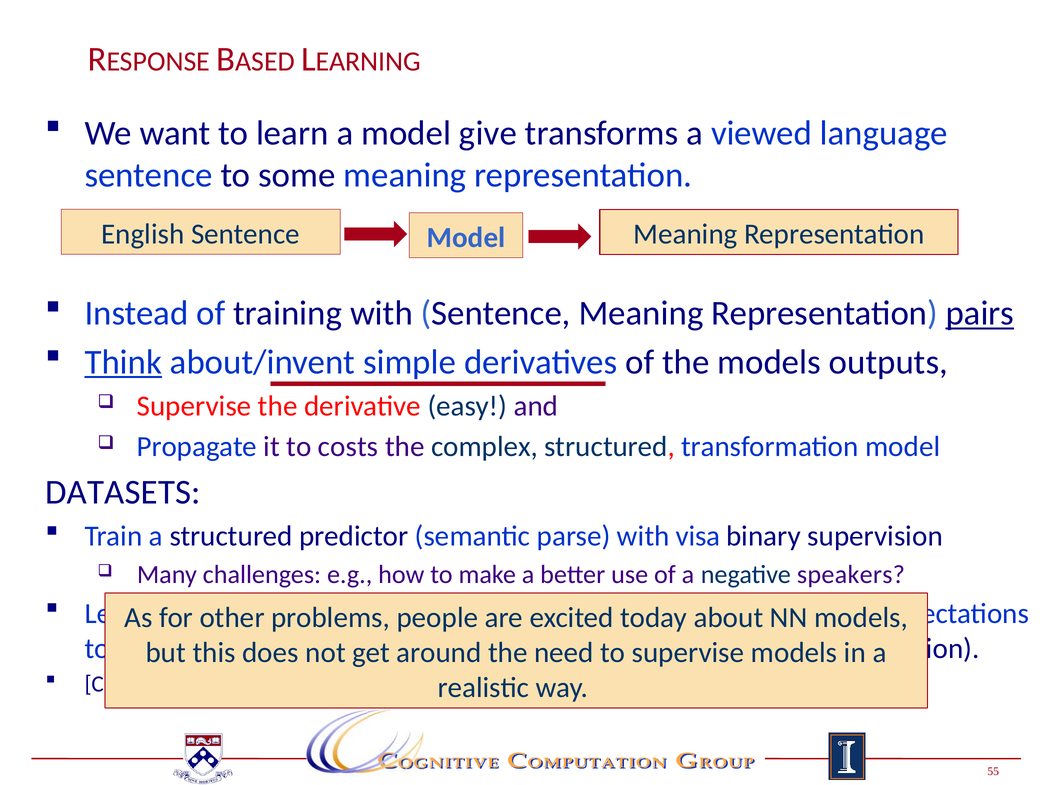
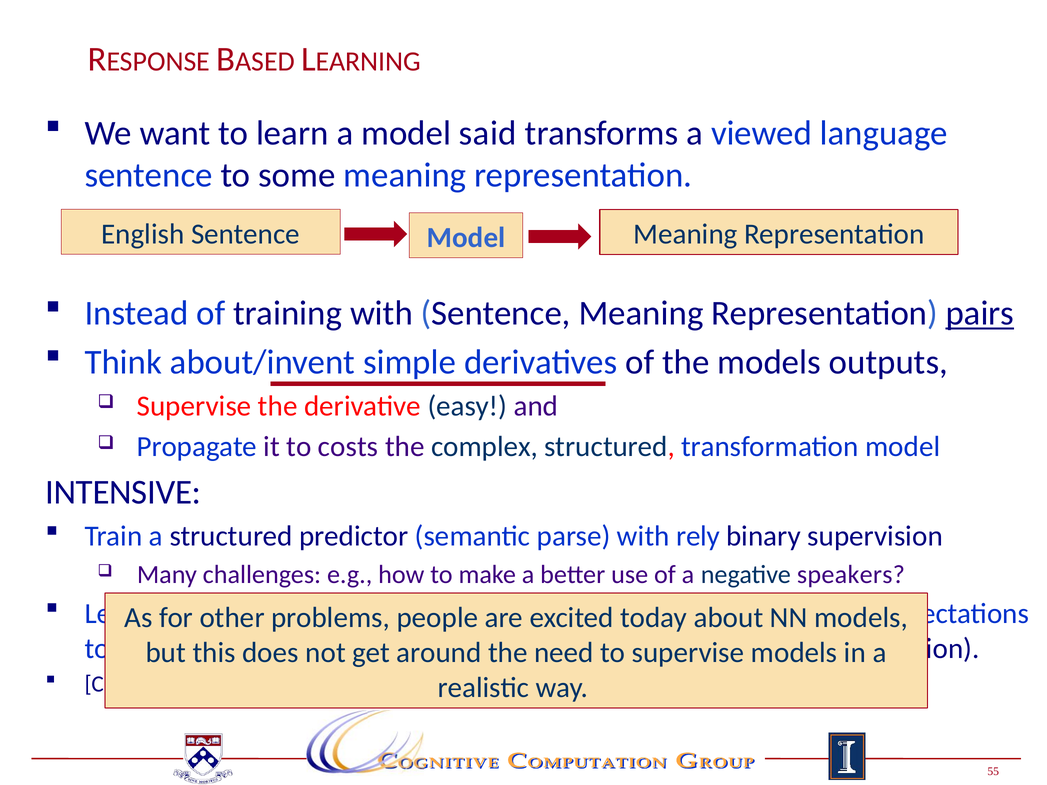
give: give -> said
Think underline: present -> none
DATASETS: DATASETS -> INTENSIVE
visa: visa -> rely
